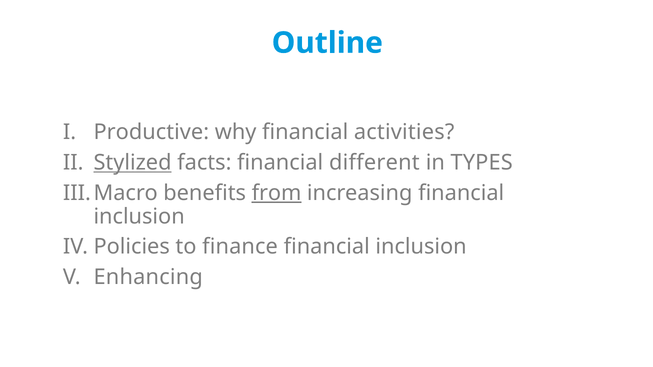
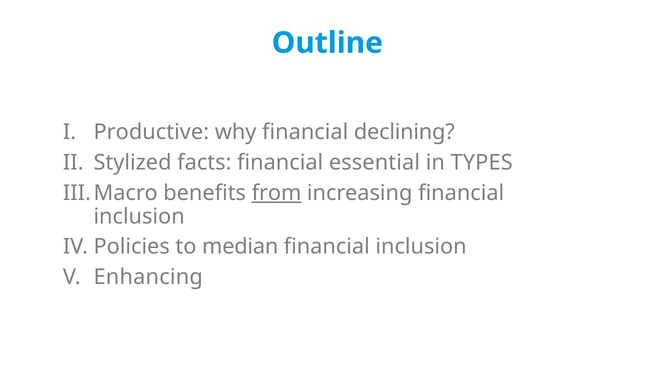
activities: activities -> declining
Stylized underline: present -> none
different: different -> essential
finance: finance -> median
